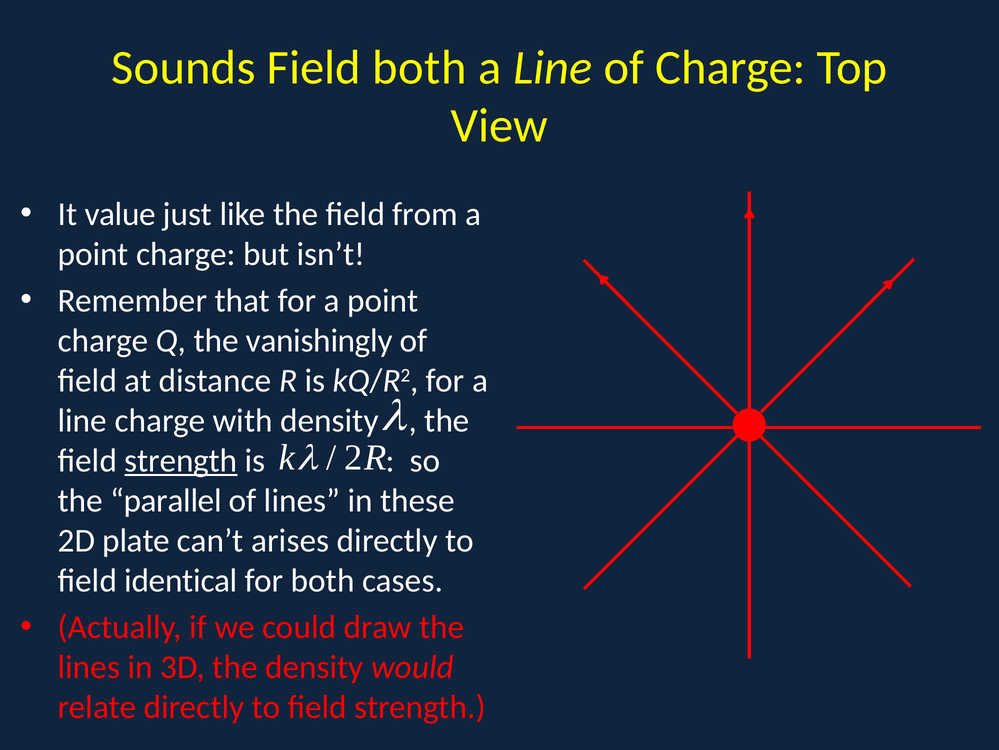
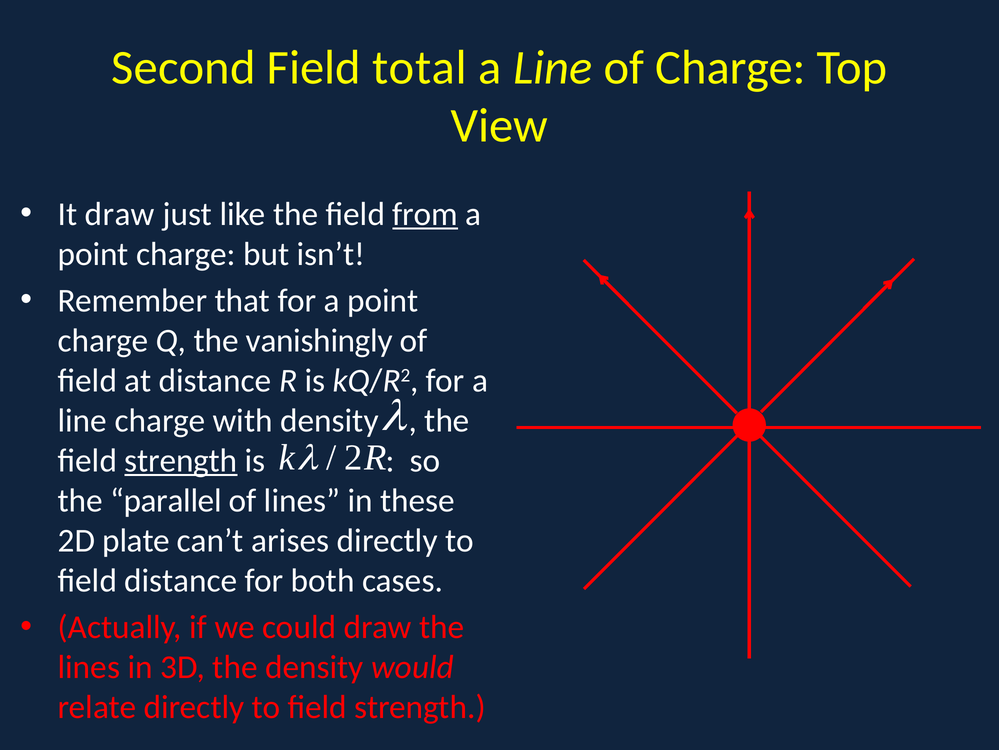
Sounds: Sounds -> Second
Field both: both -> total
It value: value -> draw
from underline: none -> present
field identical: identical -> distance
